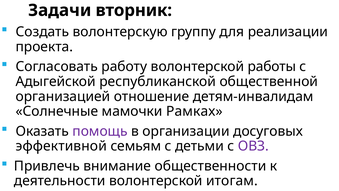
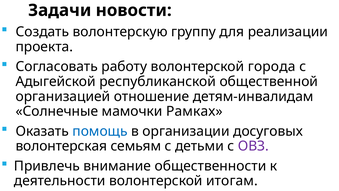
вторник: вторник -> новости
работы: работы -> города
помощь colour: purple -> blue
эффективной: эффективной -> волонтерская
